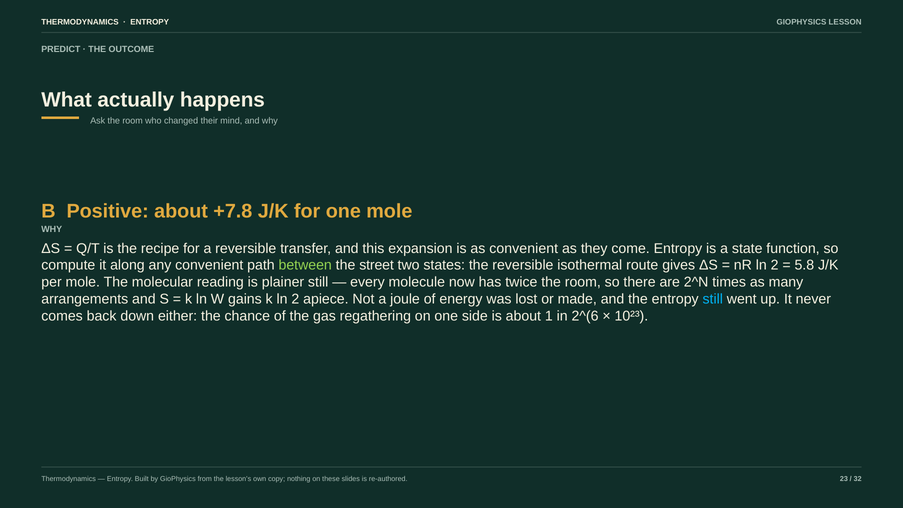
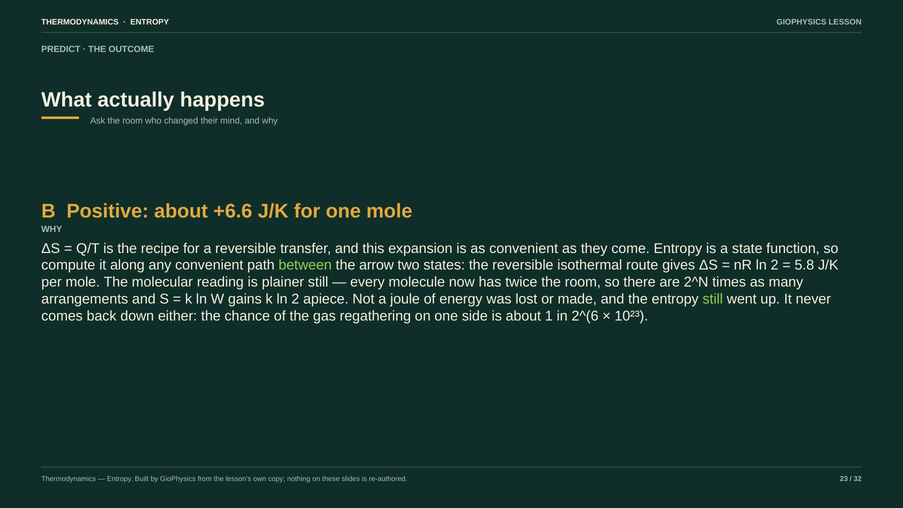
+7.8: +7.8 -> +6.6
street: street -> arrow
still at (713, 299) colour: light blue -> light green
